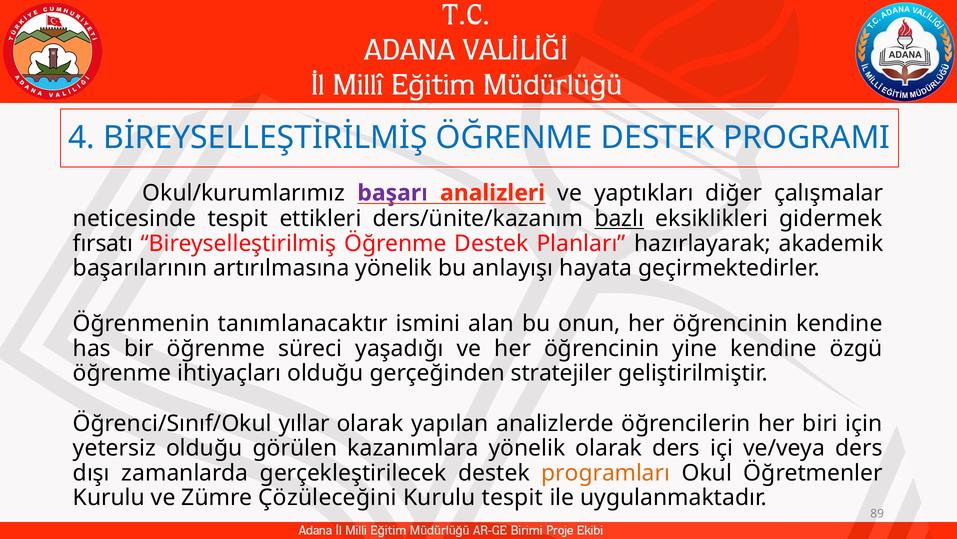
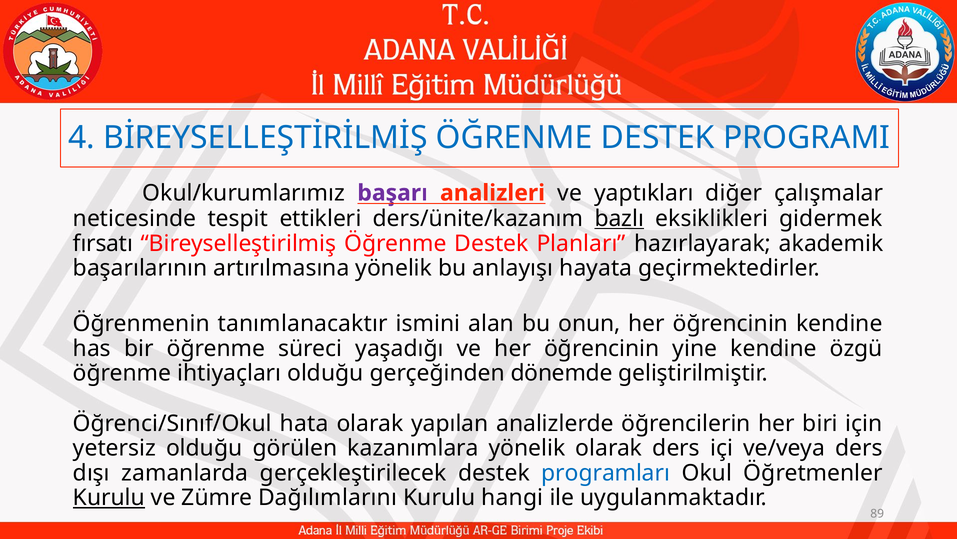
stratejiler: stratejiler -> dönemde
yıllar: yıllar -> hata
programları colour: orange -> blue
Kurulu at (109, 497) underline: none -> present
Çözüleceğini: Çözüleceğini -> Dağılımlarını
Kurulu tespit: tespit -> hangi
